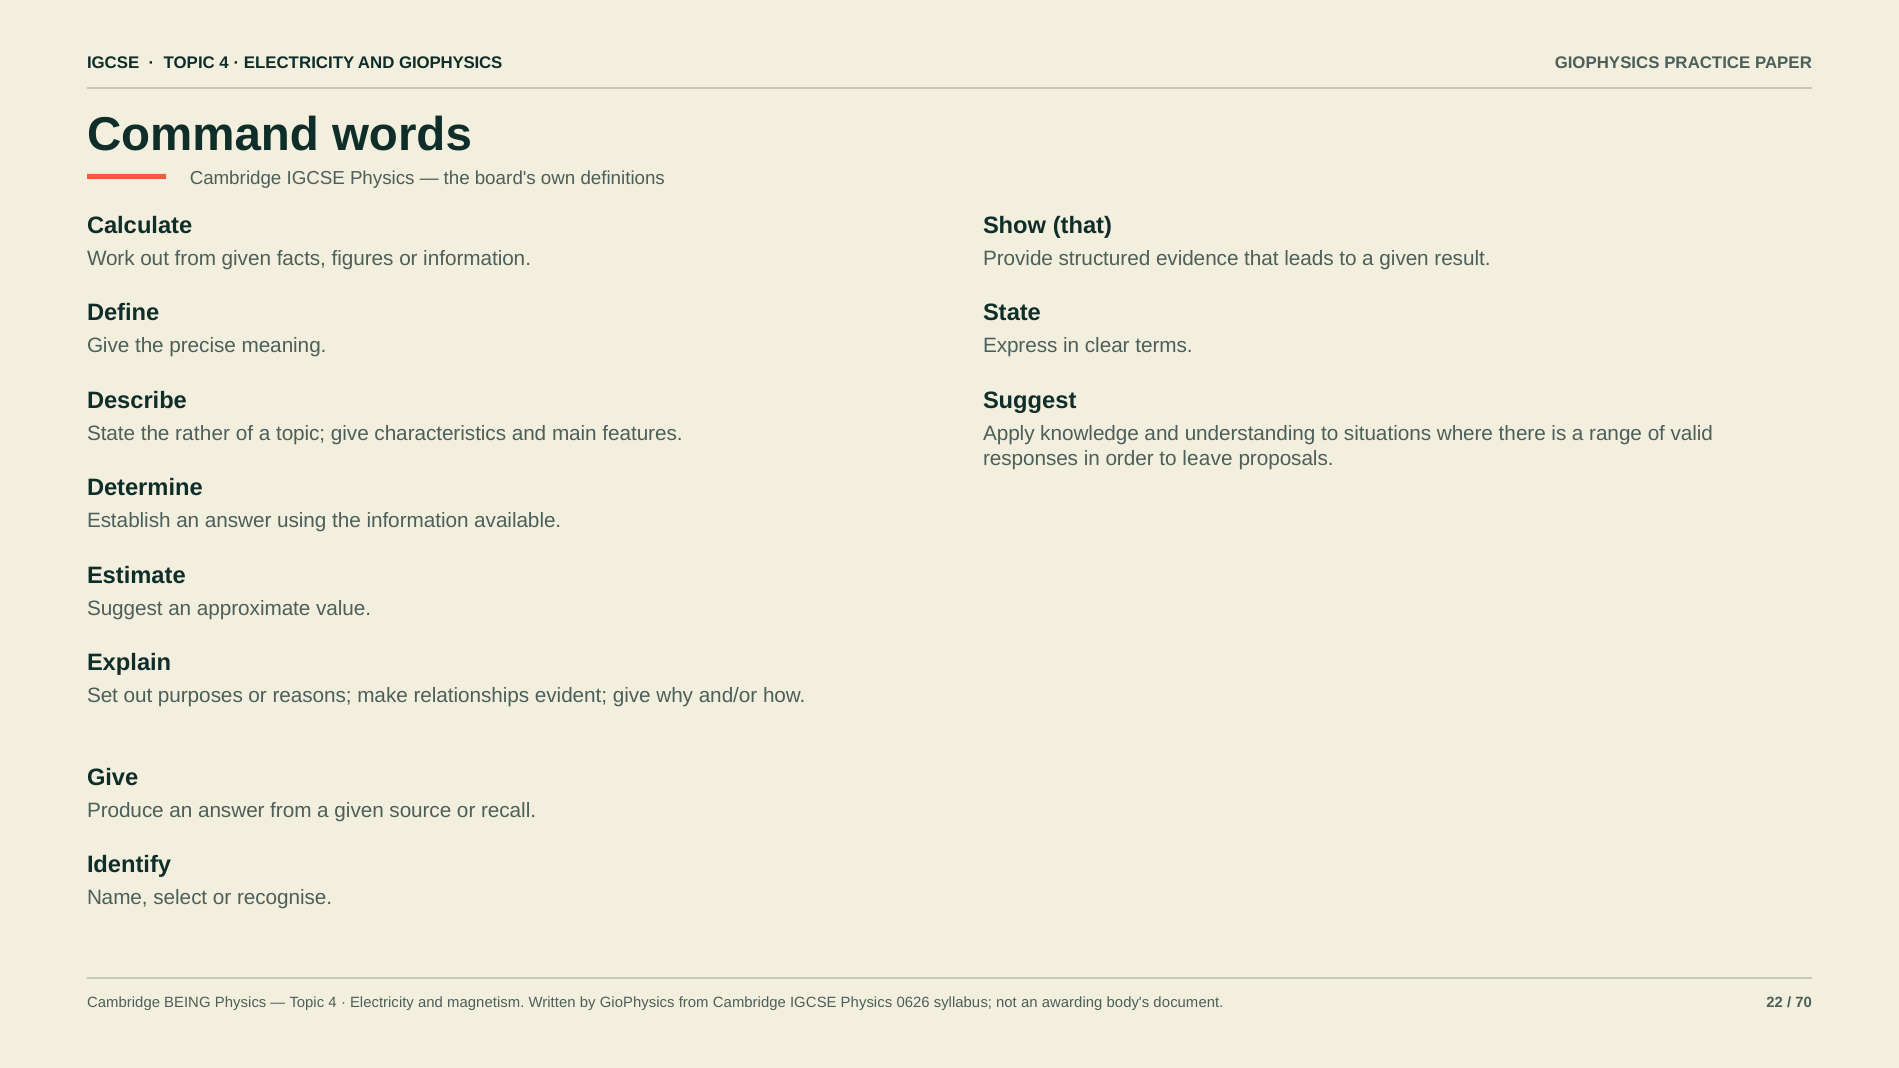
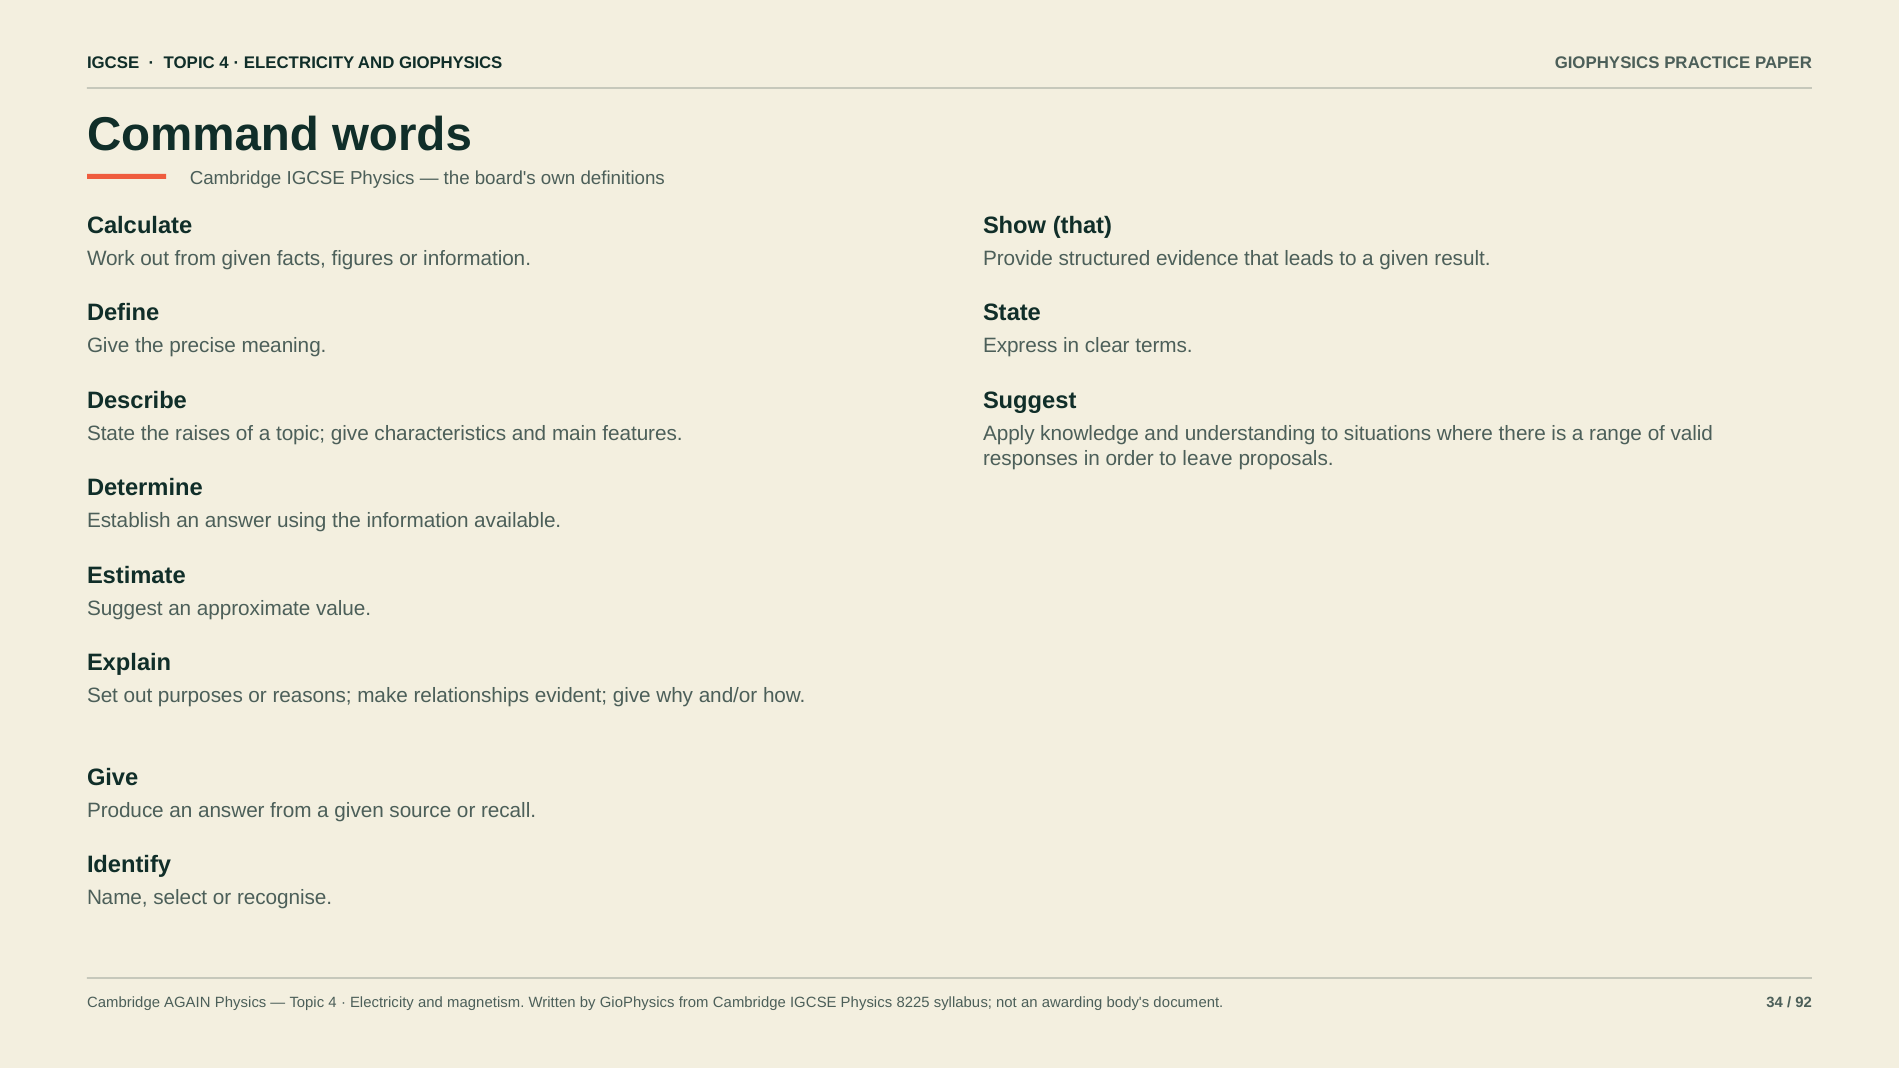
rather: rather -> raises
BEING: BEING -> AGAIN
0626: 0626 -> 8225
22: 22 -> 34
70: 70 -> 92
